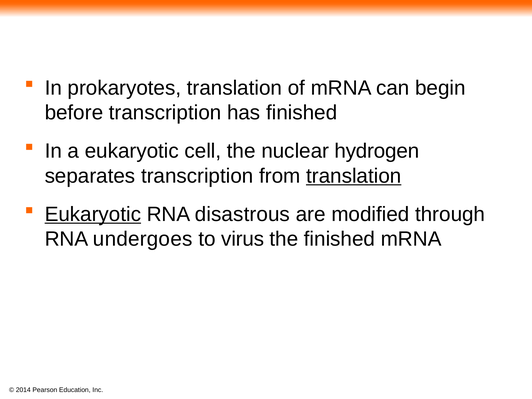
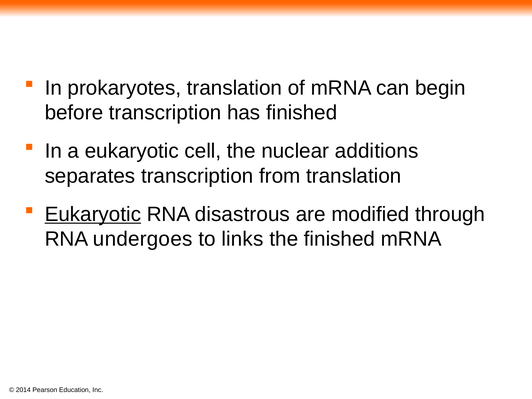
hydrogen: hydrogen -> additions
translation at (354, 176) underline: present -> none
virus: virus -> links
